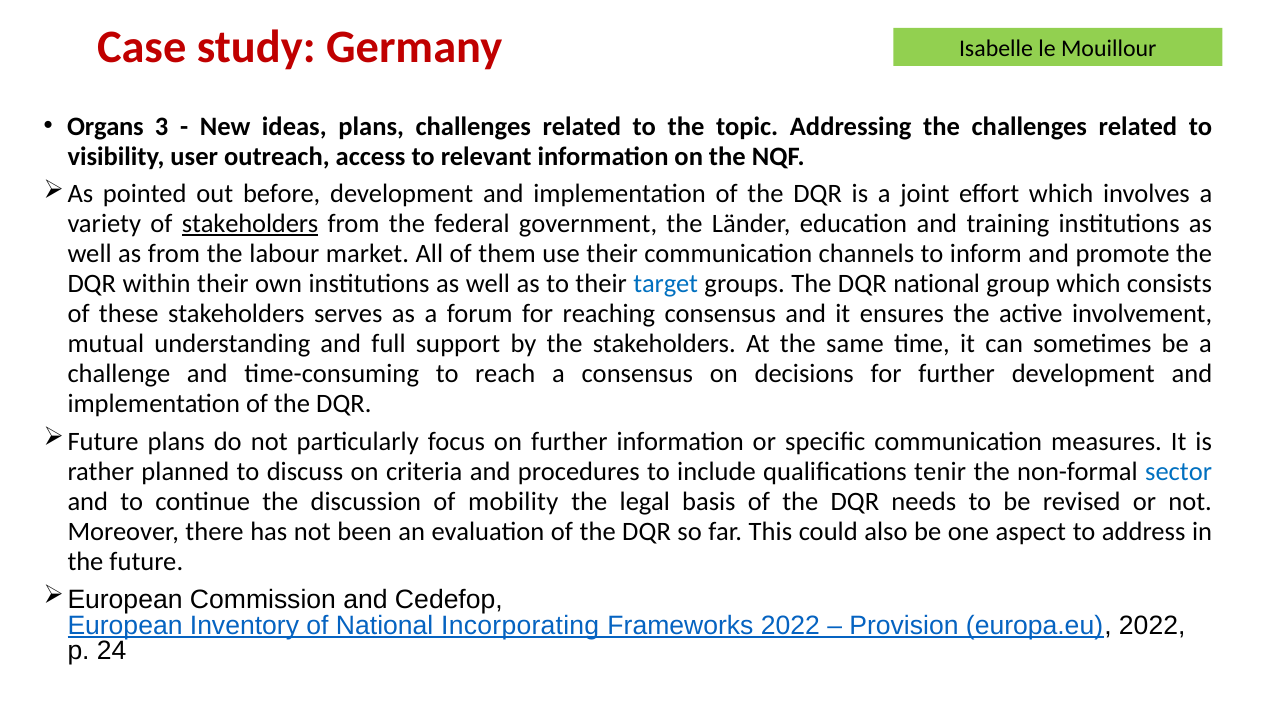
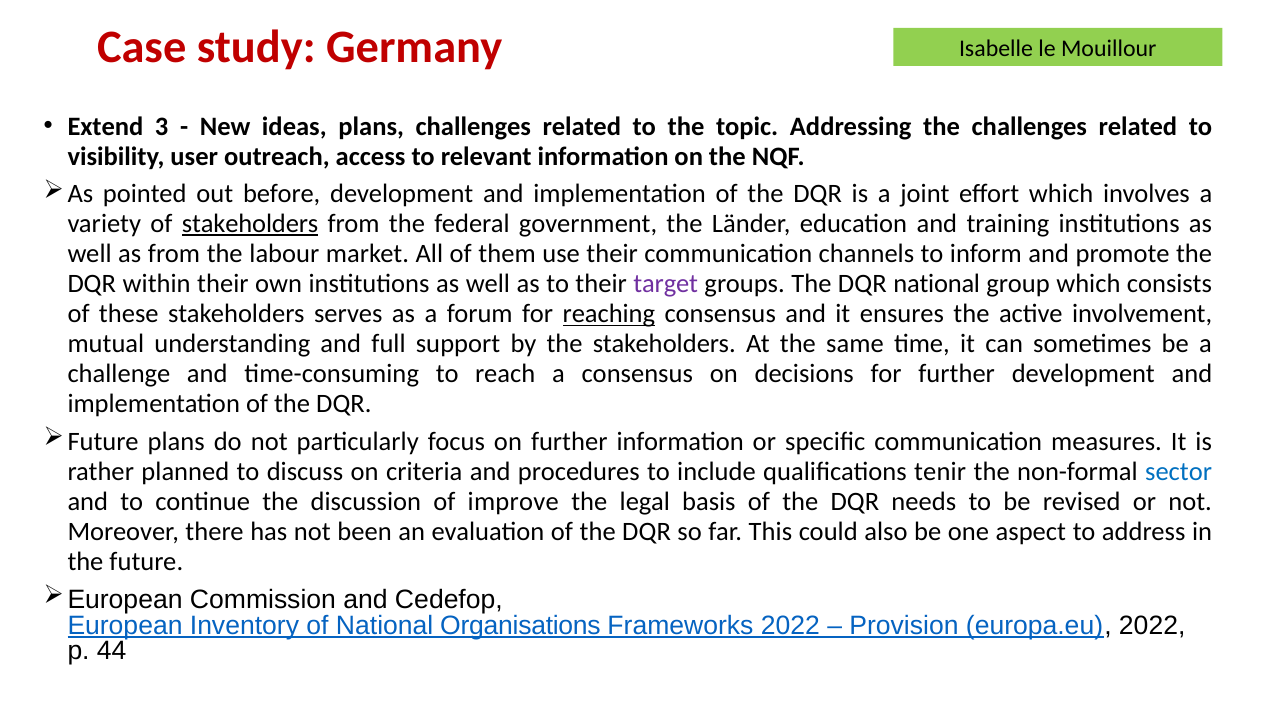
Organs: Organs -> Extend
target colour: blue -> purple
reaching underline: none -> present
mobility: mobility -> improve
Incorporating: Incorporating -> Organisations
24: 24 -> 44
